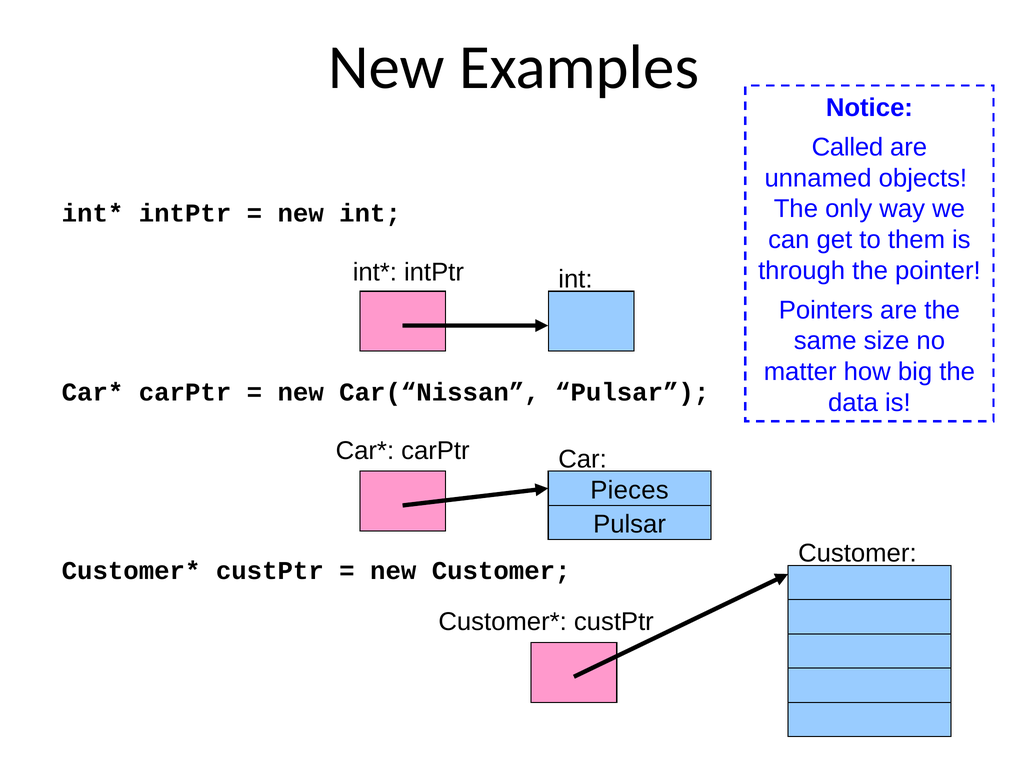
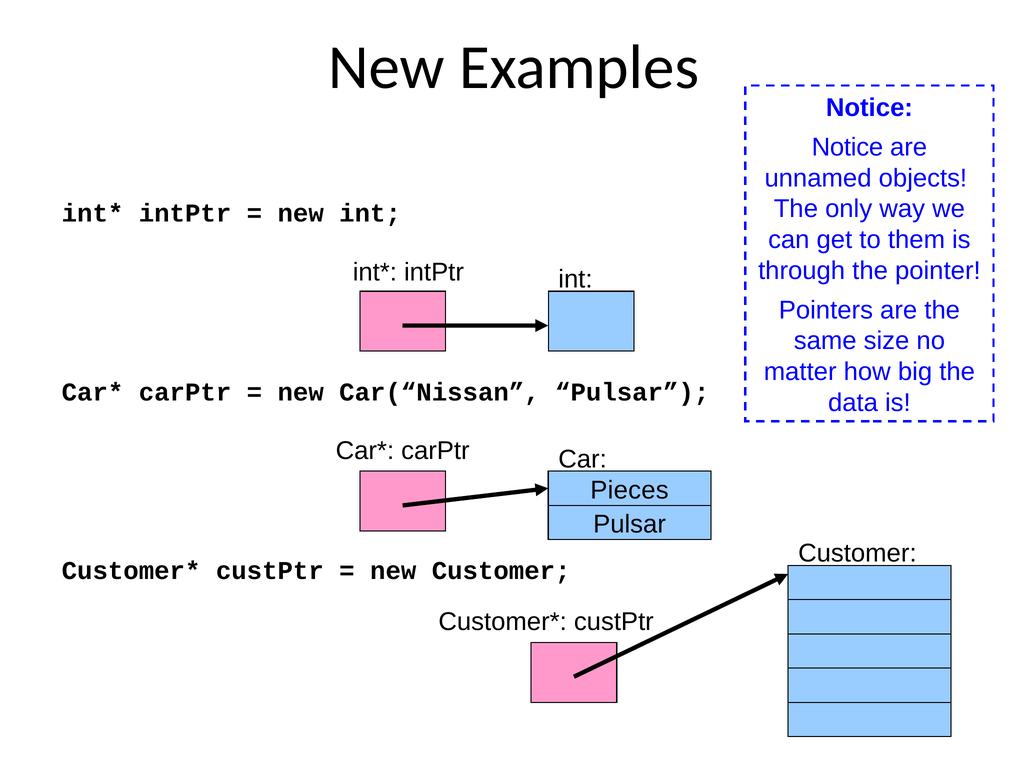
Called at (847, 147): Called -> Notice
